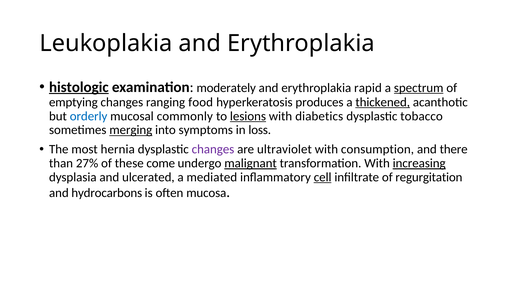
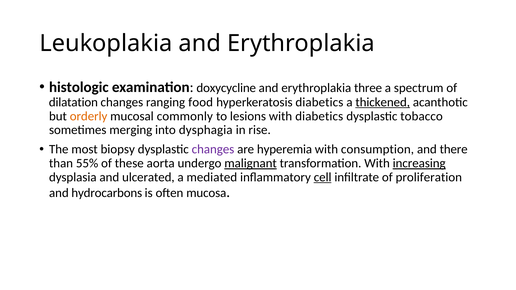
histologic underline: present -> none
moderately: moderately -> doxycycline
rapid: rapid -> three
spectrum underline: present -> none
emptying: emptying -> dilatation
hyperkeratosis produces: produces -> diabetics
orderly colour: blue -> orange
lesions underline: present -> none
merging underline: present -> none
symptoms: symptoms -> dysphagia
loss: loss -> rise
hernia: hernia -> biopsy
ultraviolet: ultraviolet -> hyperemia
27%: 27% -> 55%
come: come -> aorta
regurgitation: regurgitation -> proliferation
